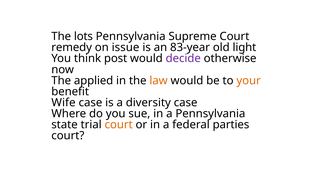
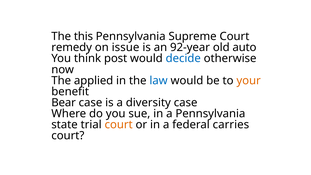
lots: lots -> this
83-year: 83-year -> 92-year
light: light -> auto
decide colour: purple -> blue
law colour: orange -> blue
Wife: Wife -> Bear
parties: parties -> carries
